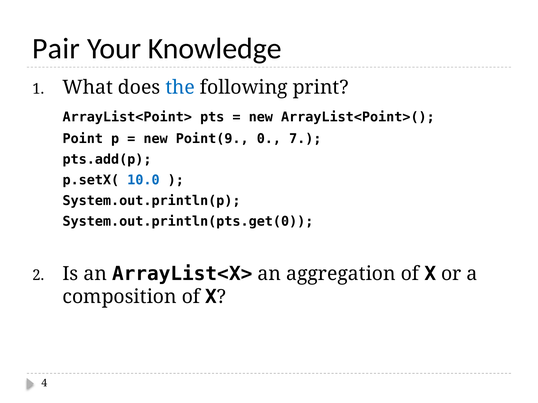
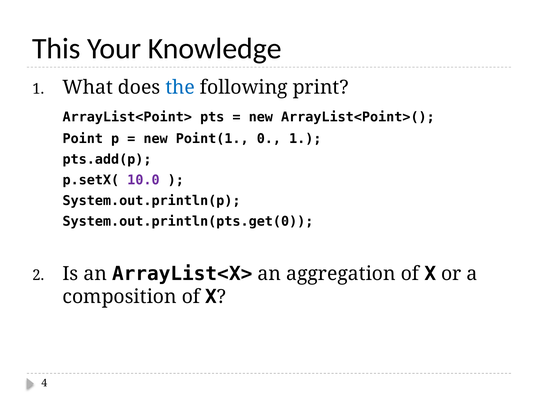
Pair: Pair -> This
Point(9: Point(9 -> Point(1
0 7: 7 -> 1
10.0 colour: blue -> purple
